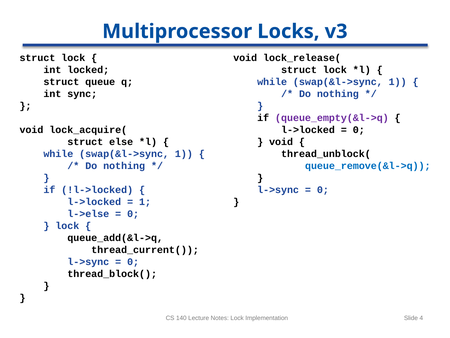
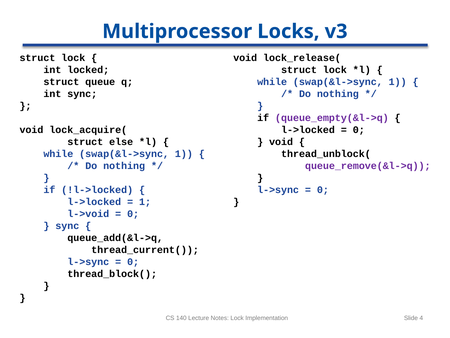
queue_remove(&l->q colour: blue -> purple
l->else: l->else -> l->void
lock at (67, 226): lock -> sync
